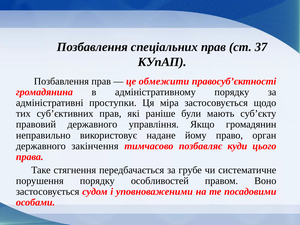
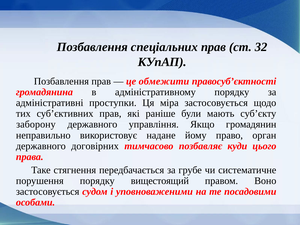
37: 37 -> 32
правовий: правовий -> заборону
закінчення: закінчення -> договірних
особливостей: особливостей -> вищестоящий
